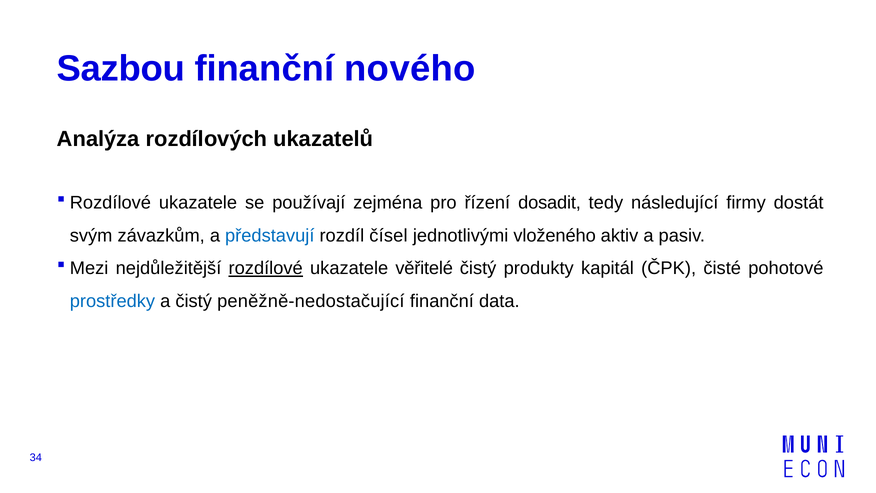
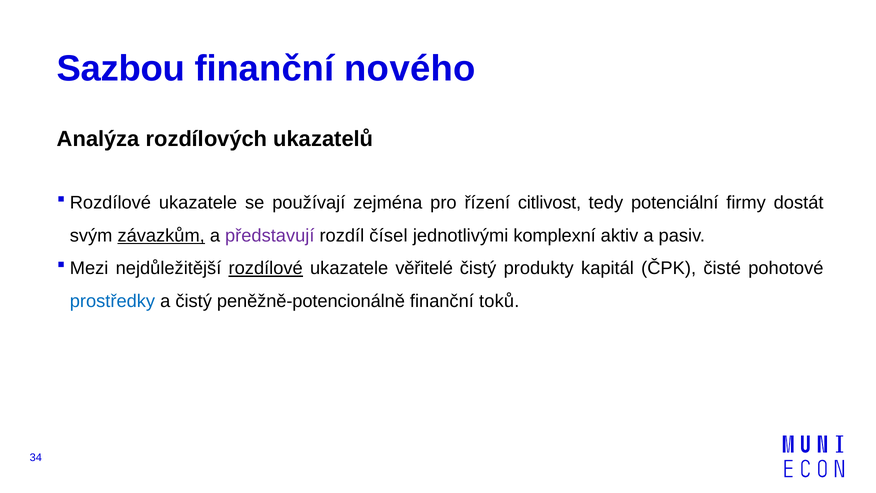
dosadit: dosadit -> citlivost
následující: následující -> potenciální
závazkům underline: none -> present
představují colour: blue -> purple
vloženého: vloženého -> komplexní
peněžně-nedostačující: peněžně-nedostačující -> peněžně-potencionálně
data: data -> toků
